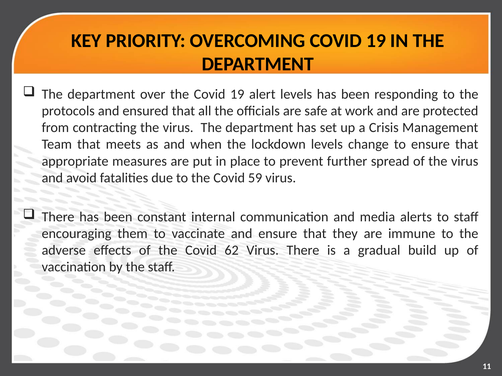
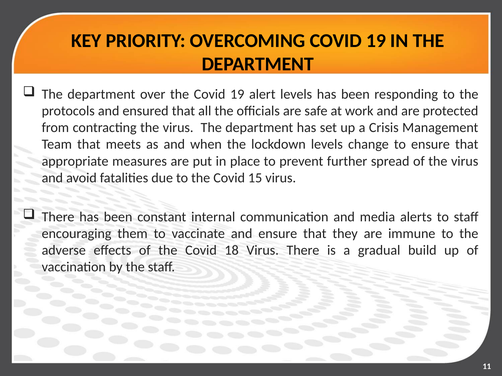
59: 59 -> 15
62: 62 -> 18
